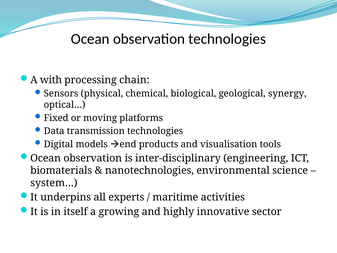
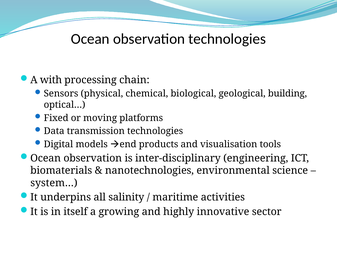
synergy: synergy -> building
experts: experts -> salinity
